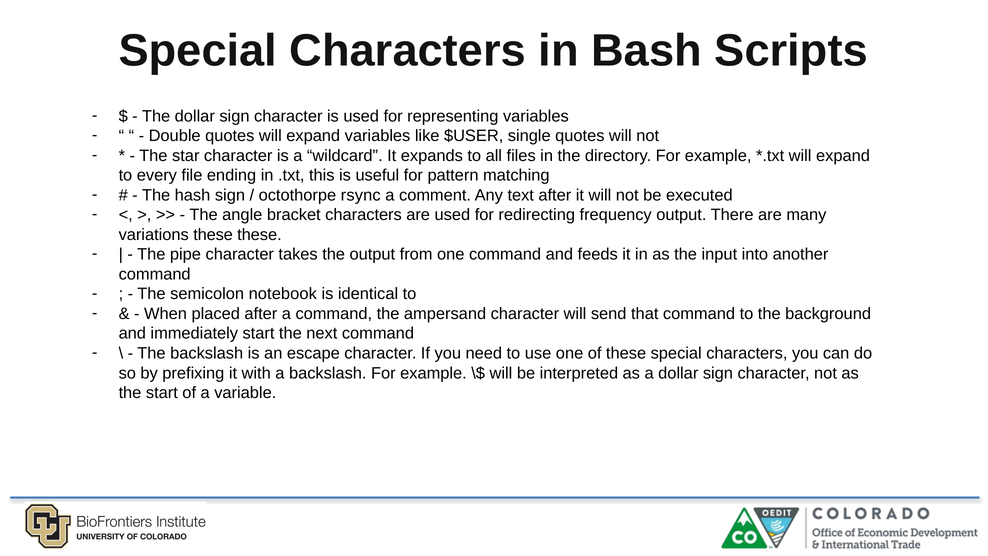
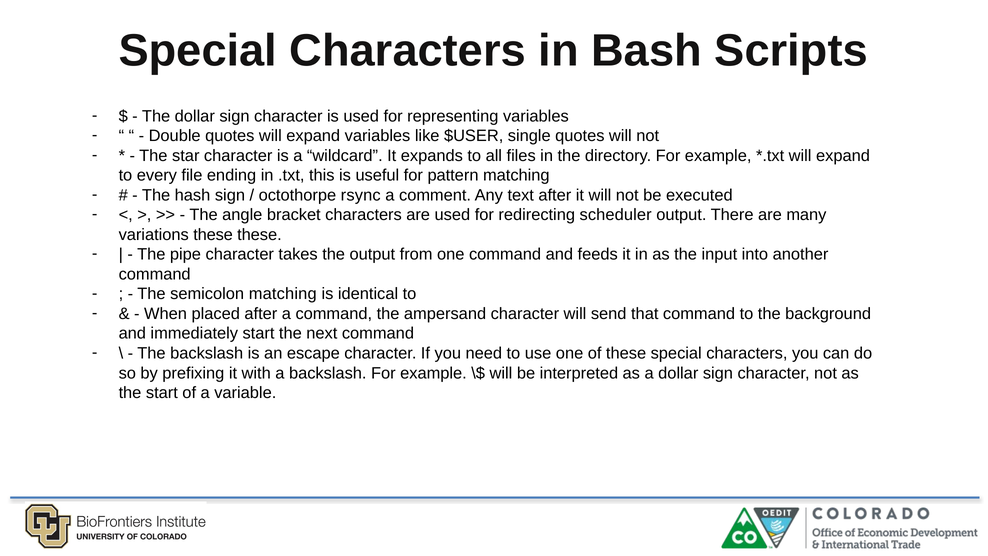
frequency: frequency -> scheduler
semicolon notebook: notebook -> matching
